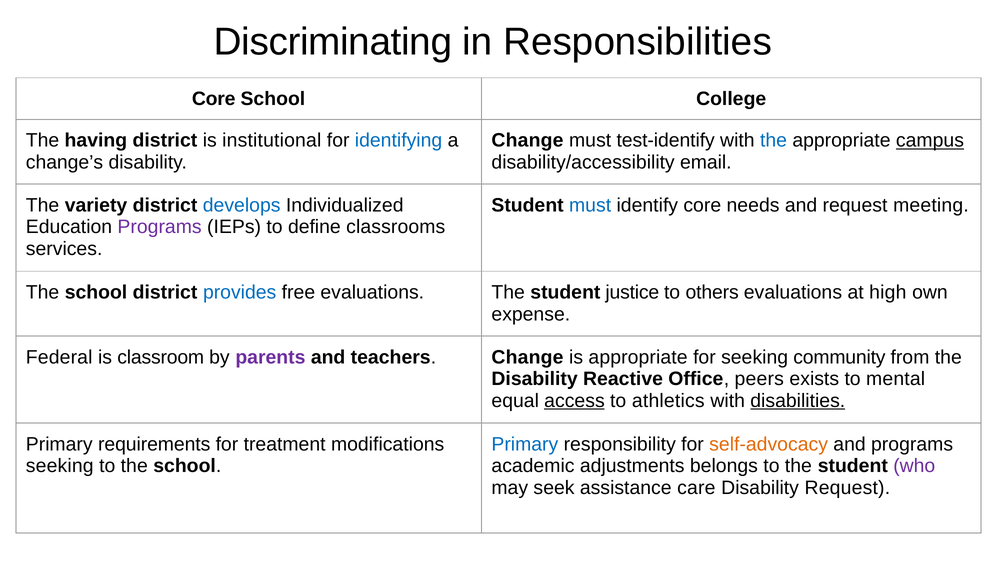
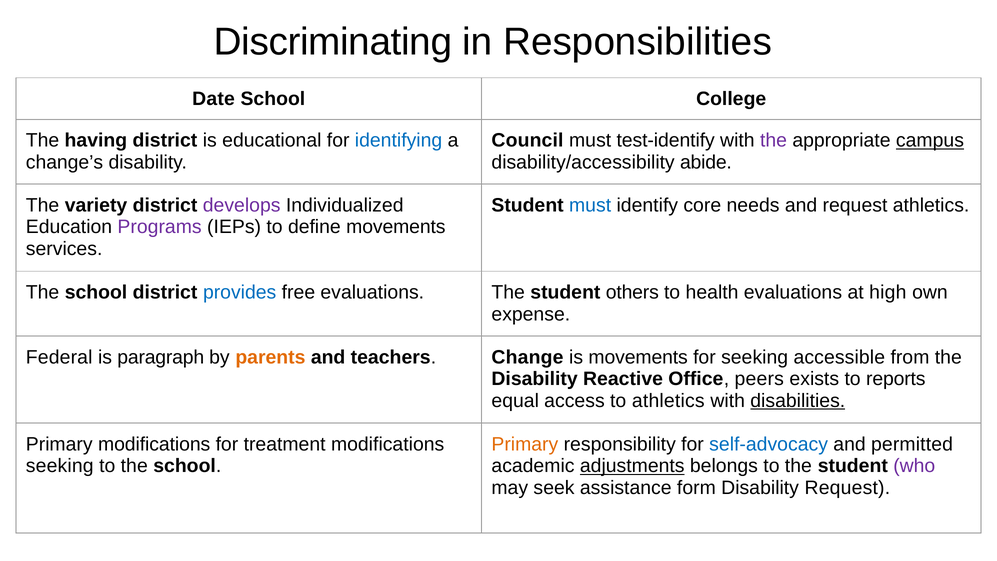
Core at (214, 99): Core -> Date
institutional: institutional -> educational
Change at (527, 141): Change -> Council
the at (773, 141) colour: blue -> purple
email: email -> abide
develops colour: blue -> purple
request meeting: meeting -> athletics
define classrooms: classrooms -> movements
justice: justice -> others
others: others -> health
classroom: classroom -> paragraph
parents colour: purple -> orange
is appropriate: appropriate -> movements
community: community -> accessible
mental: mental -> reports
access underline: present -> none
Primary requirements: requirements -> modifications
Primary at (525, 444) colour: blue -> orange
self-advocacy colour: orange -> blue
and programs: programs -> permitted
adjustments underline: none -> present
care: care -> form
